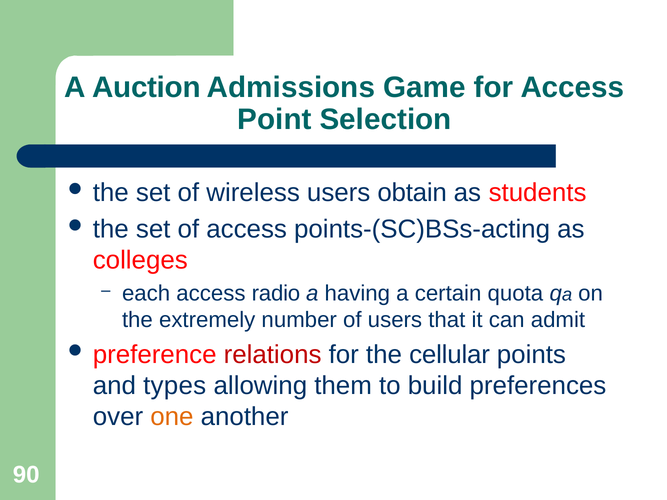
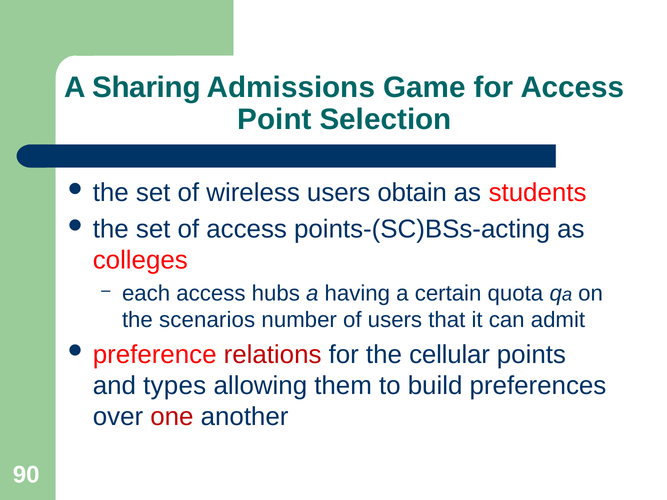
Auction: Auction -> Sharing
radio: radio -> hubs
extremely: extremely -> scenarios
one colour: orange -> red
